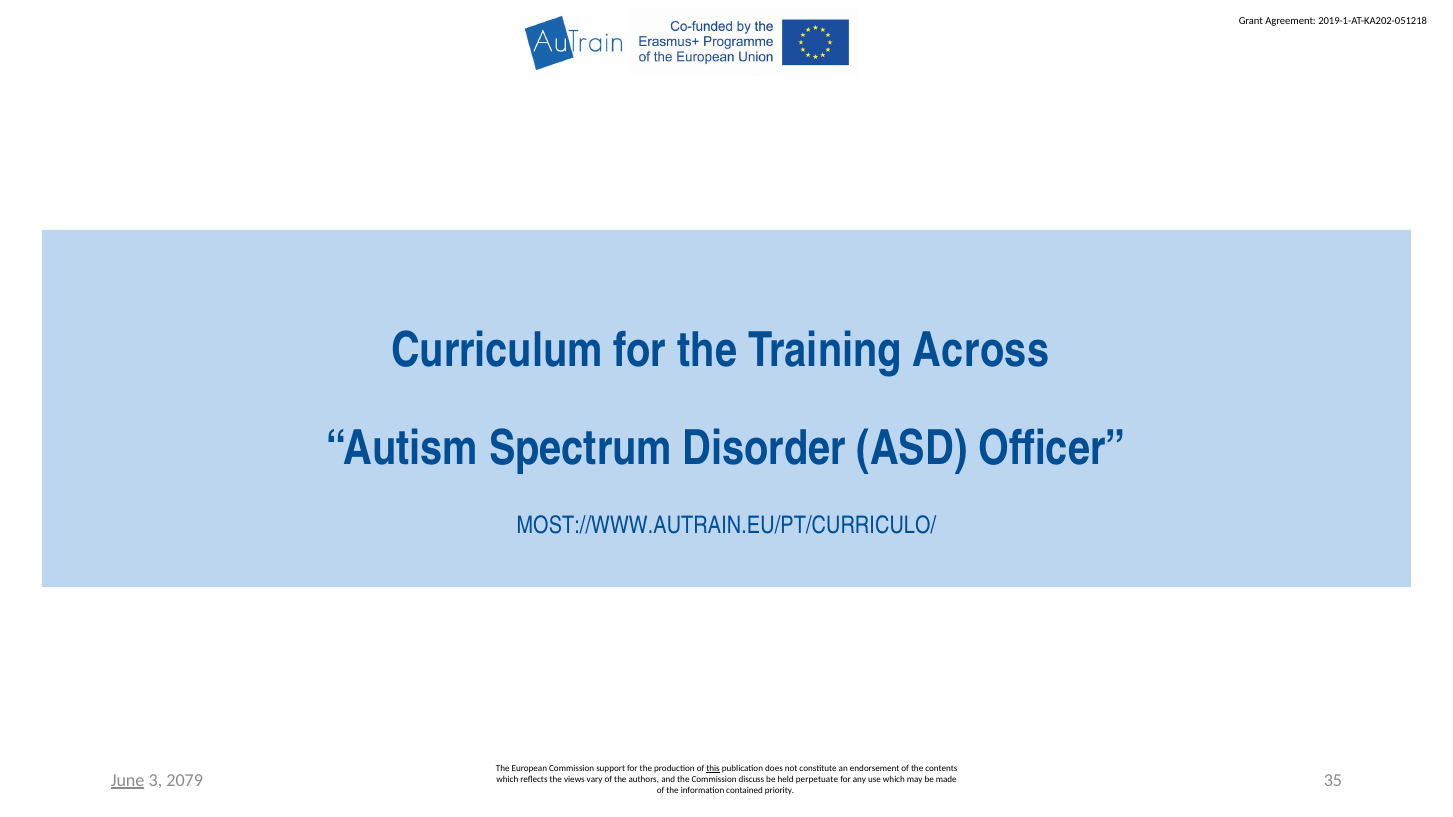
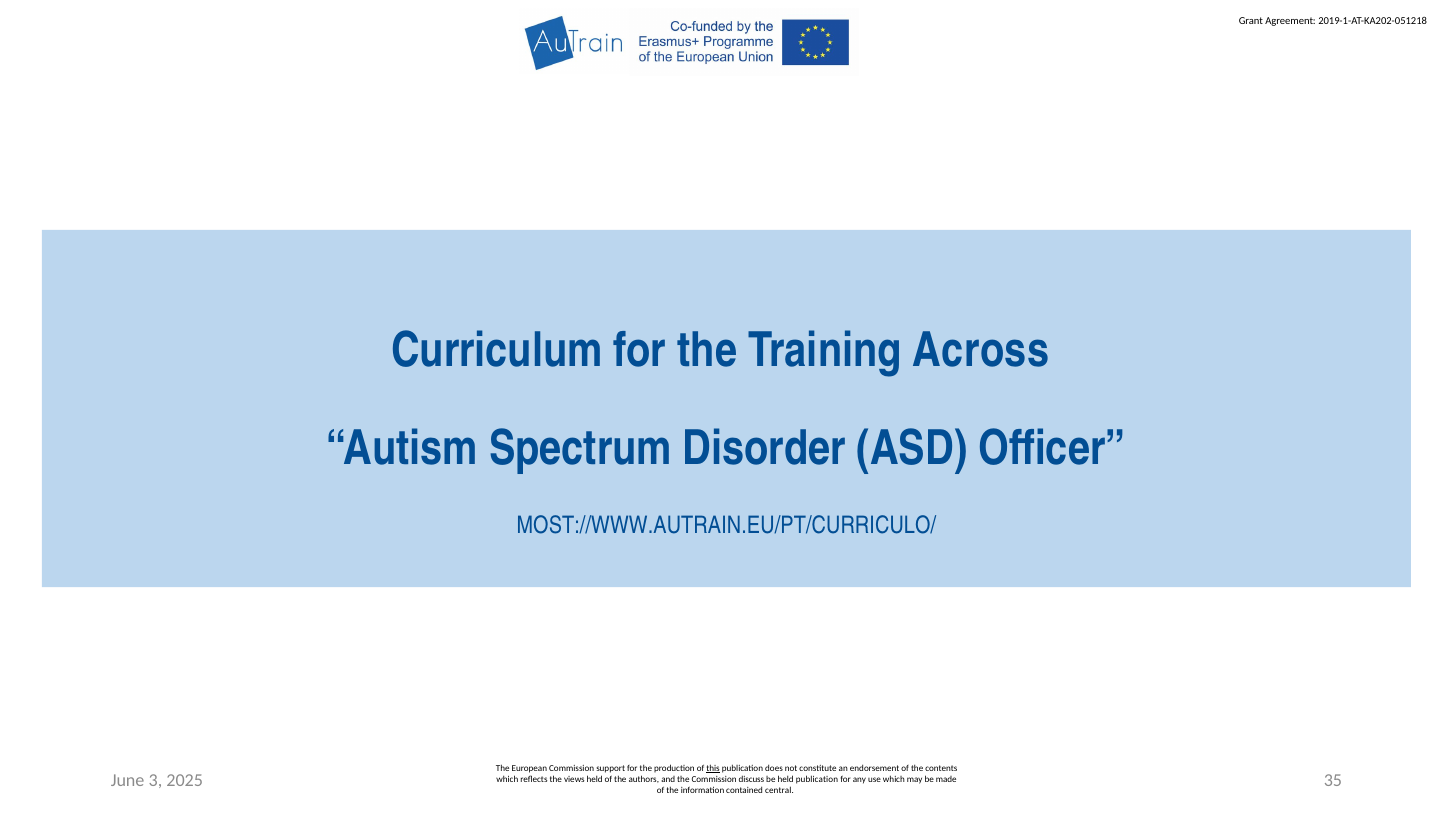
June underline: present -> none
2079: 2079 -> 2025
views vary: vary -> held
held perpetuate: perpetuate -> publication
priority: priority -> central
